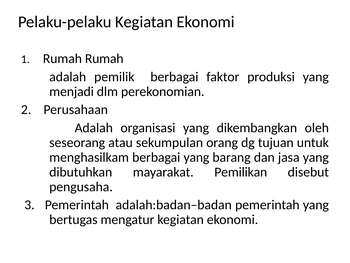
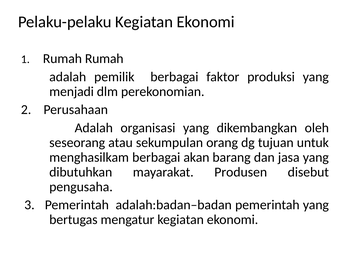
berbagai yang: yang -> akan
Pemilikan: Pemilikan -> Produsen
